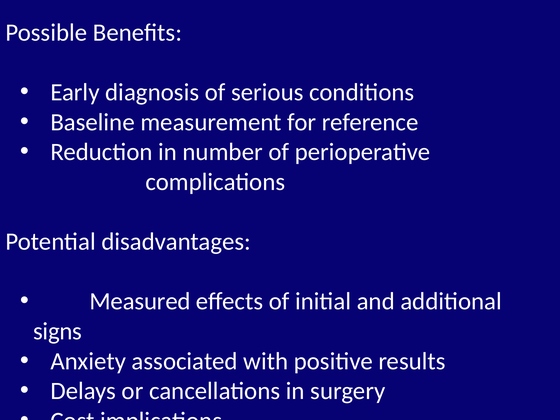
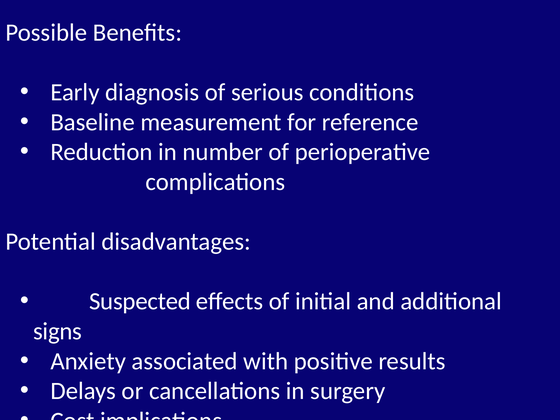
Measured: Measured -> Suspected
